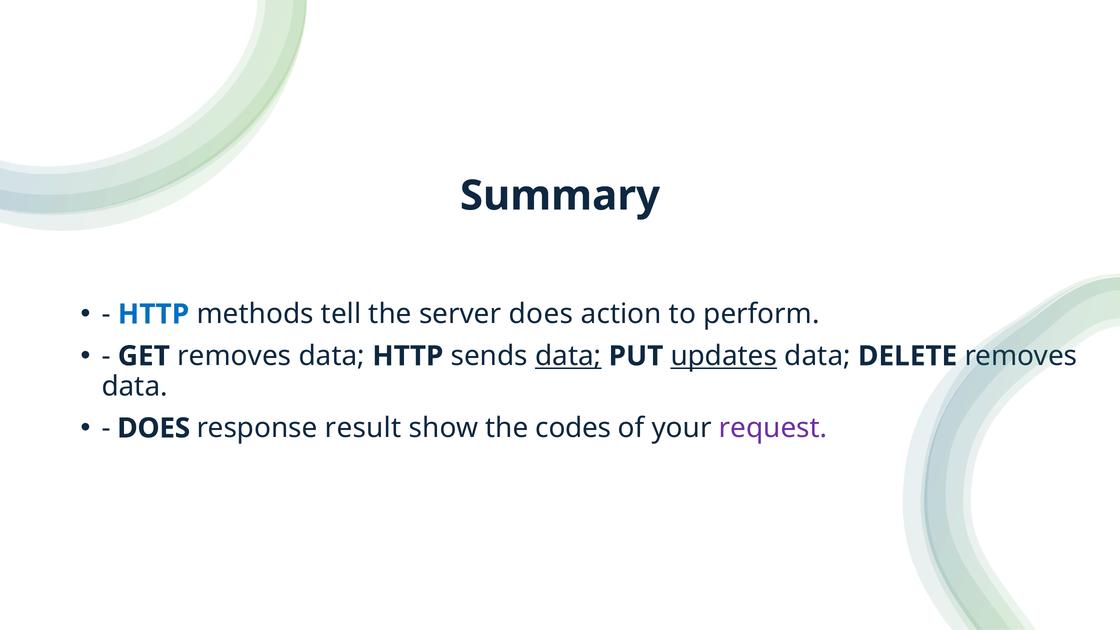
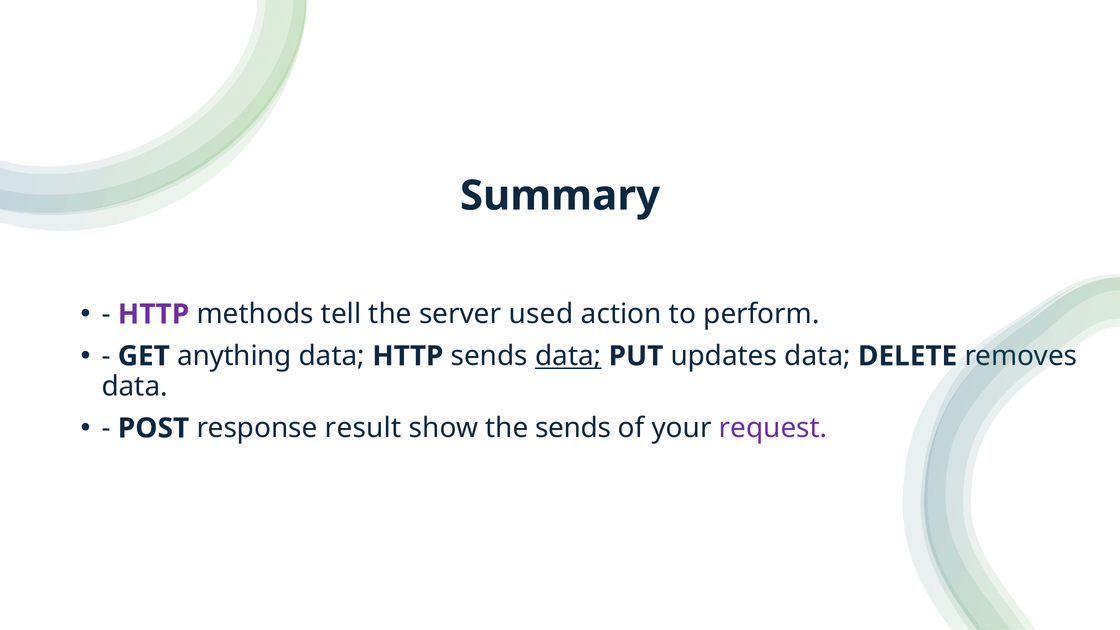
HTTP at (154, 314) colour: blue -> purple
server does: does -> used
GET removes: removes -> anything
updates underline: present -> none
DOES at (154, 428): DOES -> POST
the codes: codes -> sends
